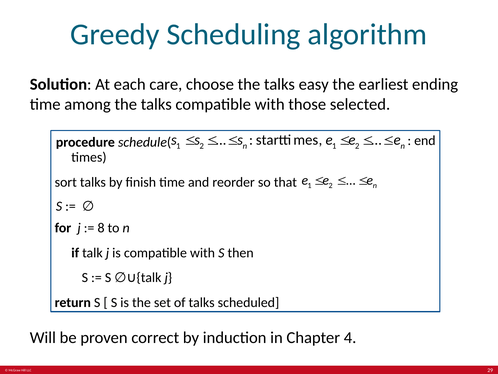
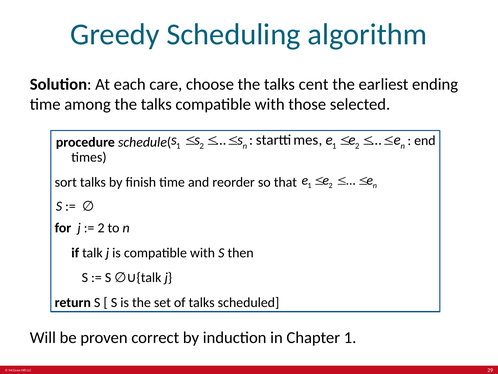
easy: easy -> cent
8 at (101, 228): 8 -> 2
Chapter 4: 4 -> 1
